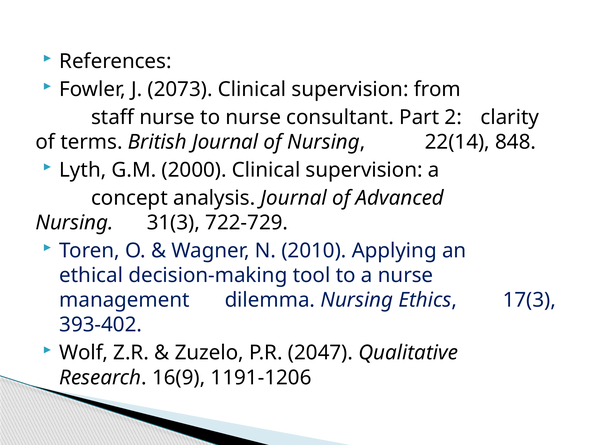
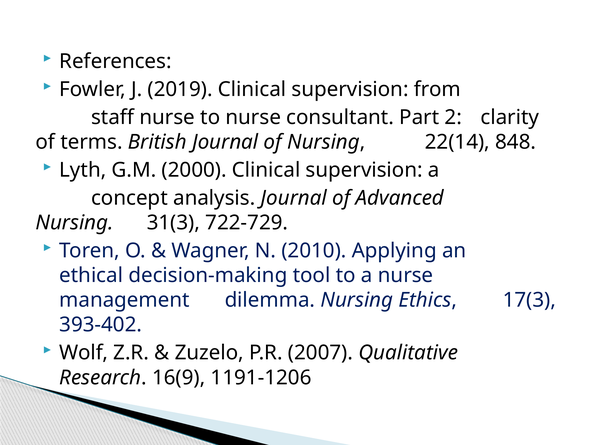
2073: 2073 -> 2019
2047: 2047 -> 2007
